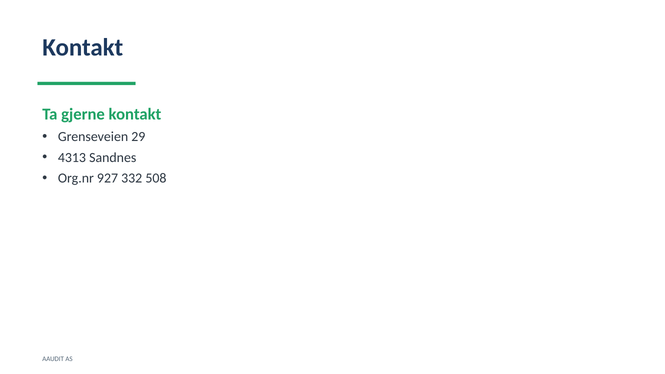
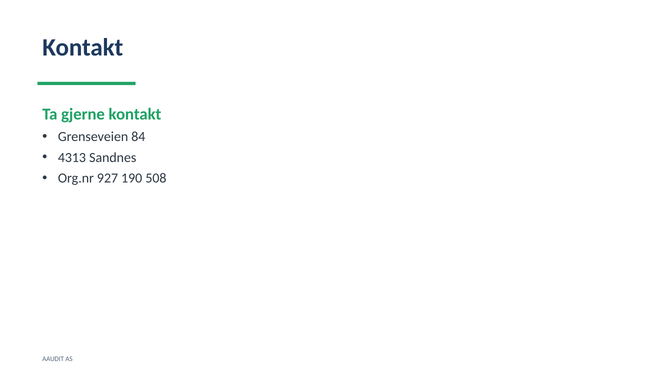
29: 29 -> 84
332: 332 -> 190
